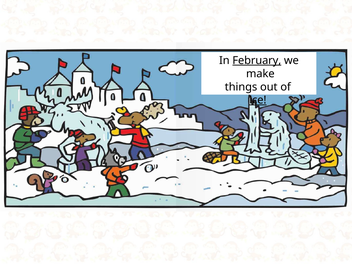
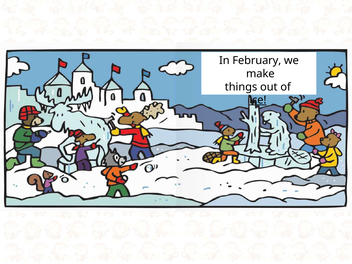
February underline: present -> none
